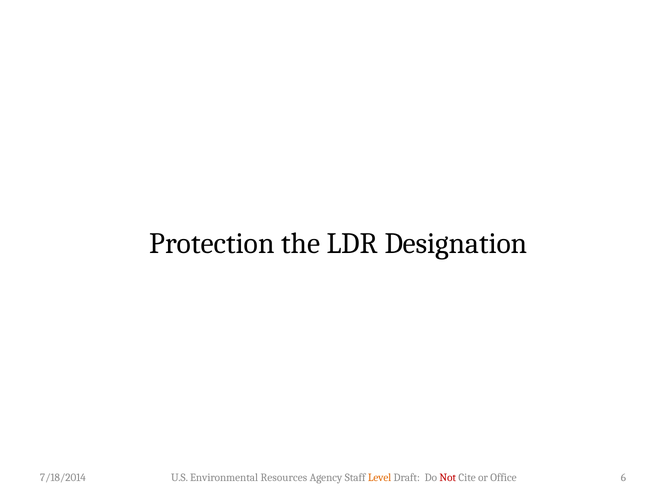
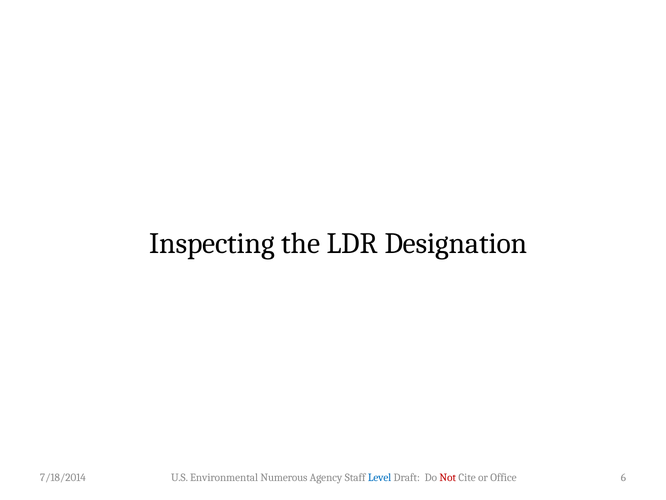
Protection: Protection -> Inspecting
Resources: Resources -> Numerous
Level colour: orange -> blue
